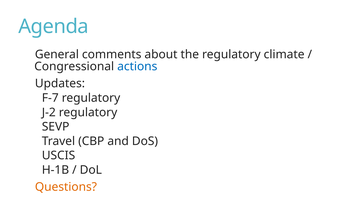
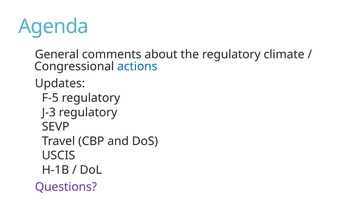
F-7: F-7 -> F-5
J-2: J-2 -> J-3
Questions colour: orange -> purple
